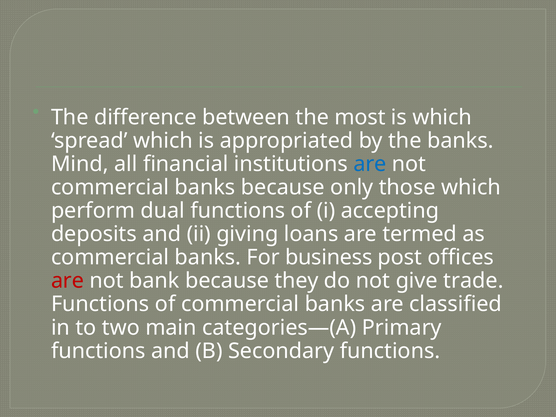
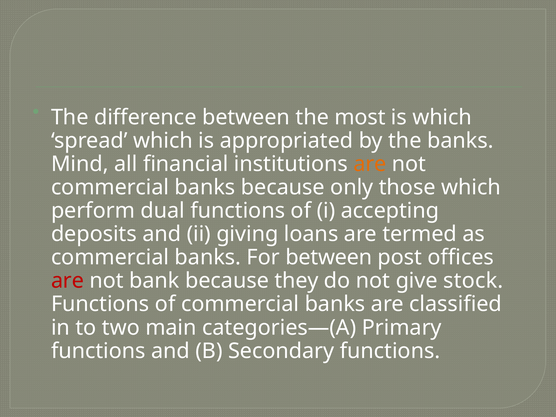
are at (370, 164) colour: blue -> orange
For business: business -> between
trade: trade -> stock
